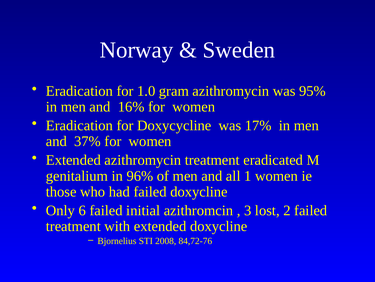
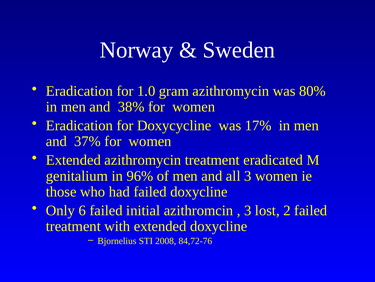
95%: 95% -> 80%
16%: 16% -> 38%
all 1: 1 -> 3
